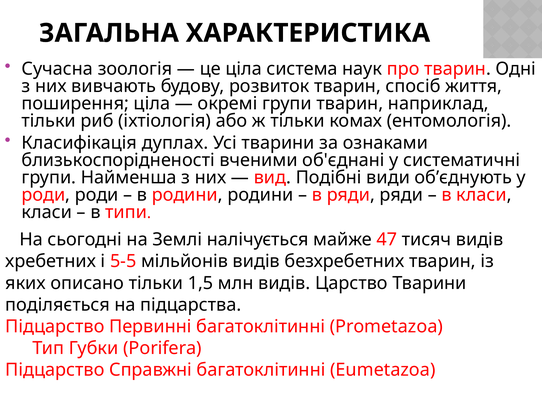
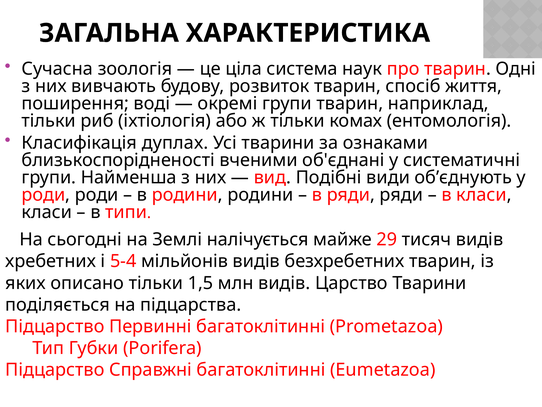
поширення ціла: ціла -> воді
47: 47 -> 29
5-5: 5-5 -> 5-4
